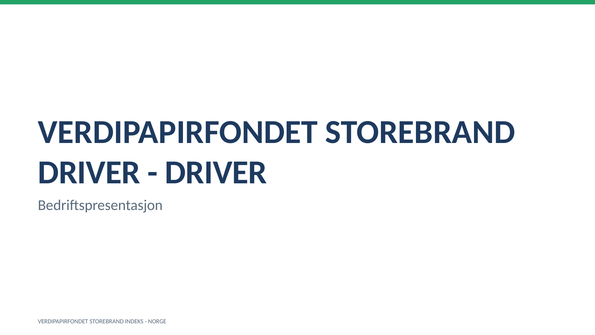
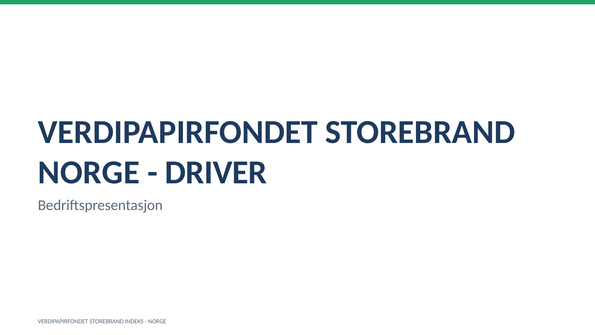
DRIVER at (89, 172): DRIVER -> NORGE
